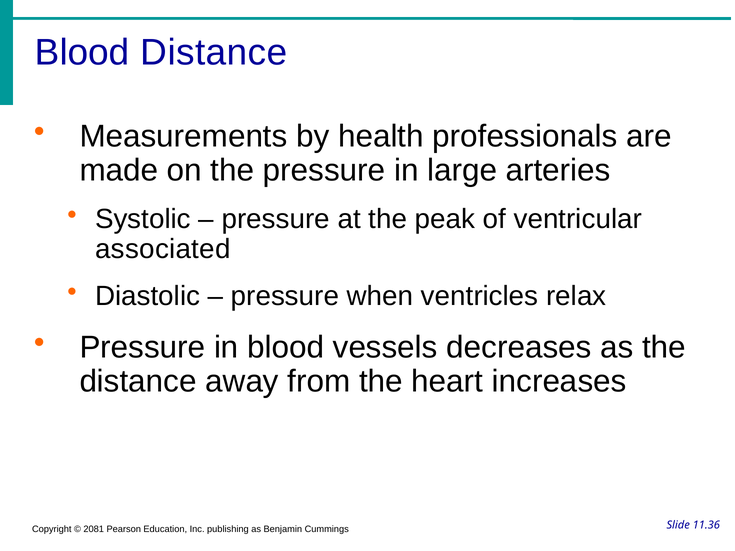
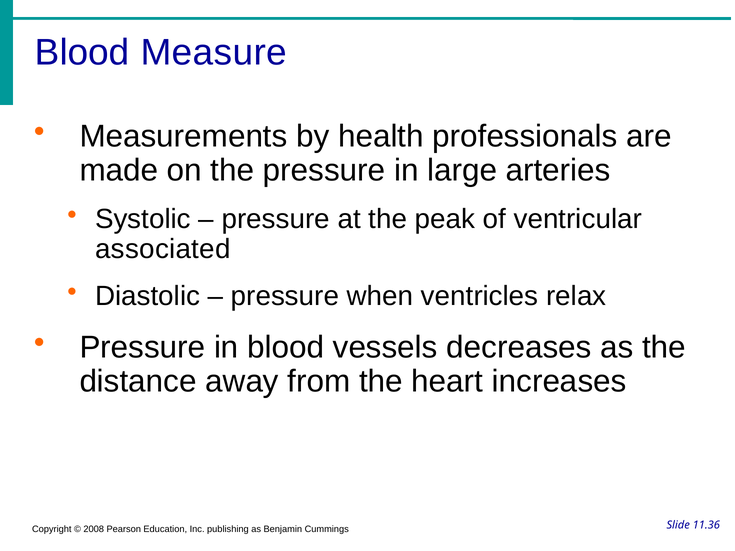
Blood Distance: Distance -> Measure
2081: 2081 -> 2008
